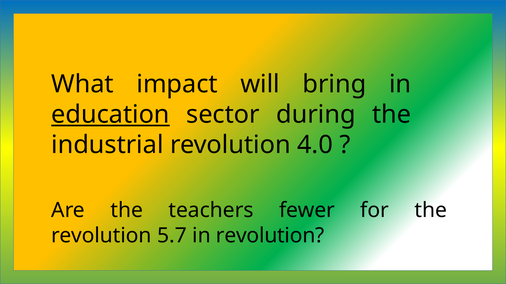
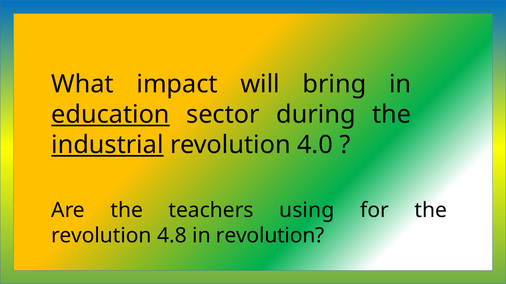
industrial underline: none -> present
fewer: fewer -> using
5.7: 5.7 -> 4.8
